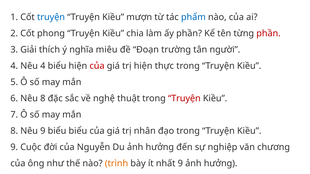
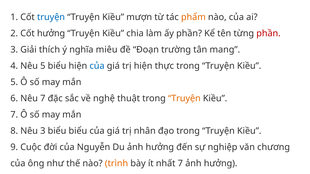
phẩm colour: blue -> orange
Cốt phong: phong -> hưởng
người: người -> mang
Nêu 4: 4 -> 5
của at (97, 66) colour: red -> blue
Nêu 8: 8 -> 7
Truyện at (184, 99) colour: red -> orange
Nêu 9: 9 -> 3
nhất 9: 9 -> 7
